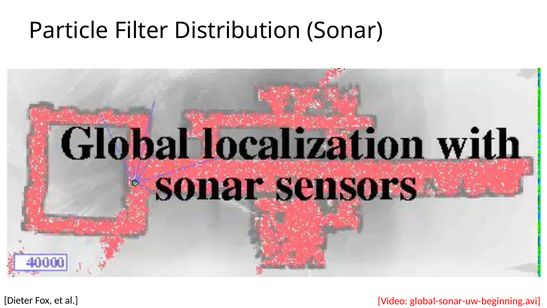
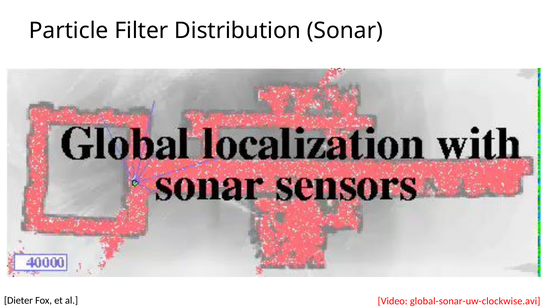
global-sonar-uw-beginning.avi: global-sonar-uw-beginning.avi -> global-sonar-uw-clockwise.avi
